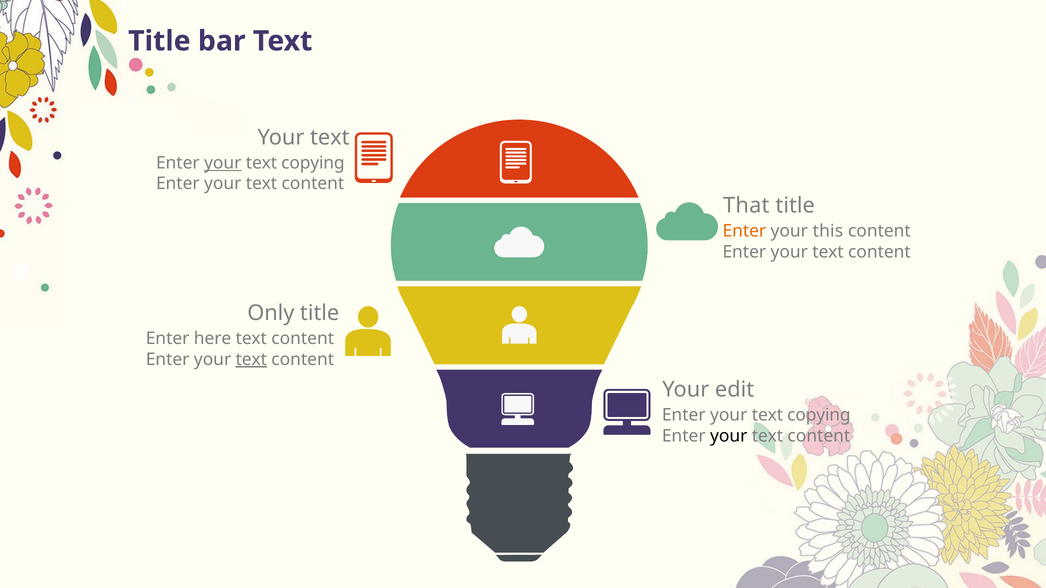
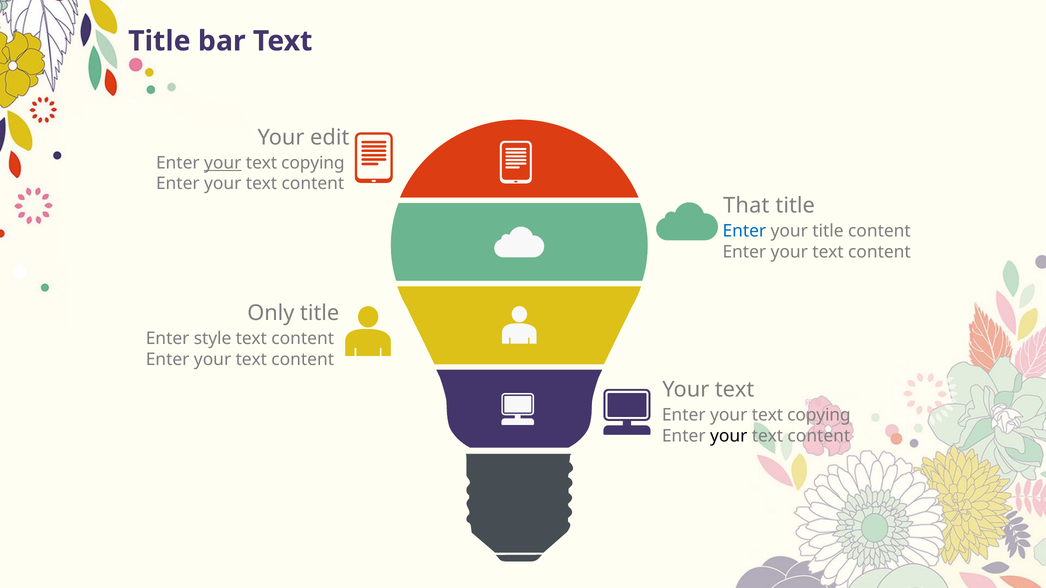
text at (330, 138): text -> edit
Enter at (744, 231) colour: orange -> blue
your this: this -> title
here: here -> style
text at (251, 360) underline: present -> none
edit at (735, 390): edit -> text
